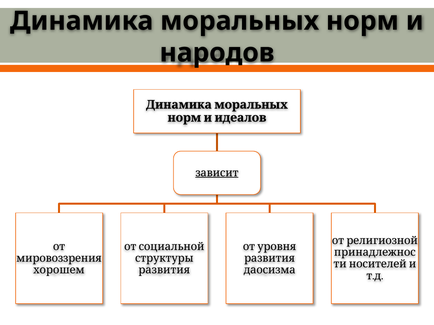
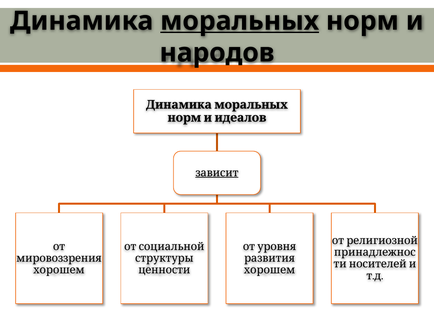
моральных underline: none -> present
развития at (164, 270): развития -> ценности
даосизма at (270, 270): даосизма -> хорошем
